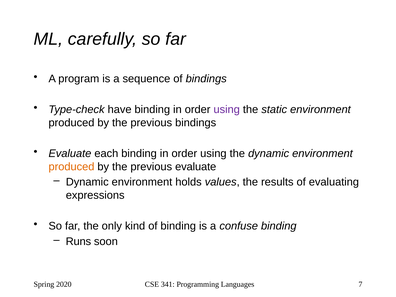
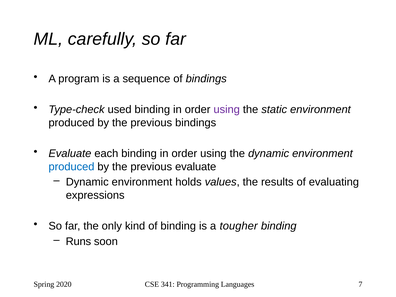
have: have -> used
produced at (71, 167) colour: orange -> blue
confuse: confuse -> tougher
